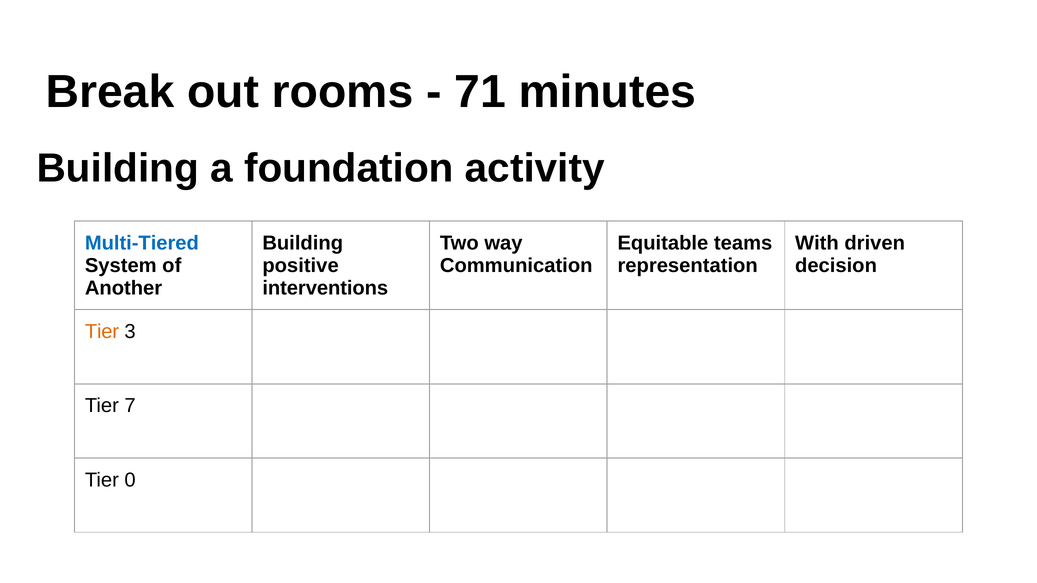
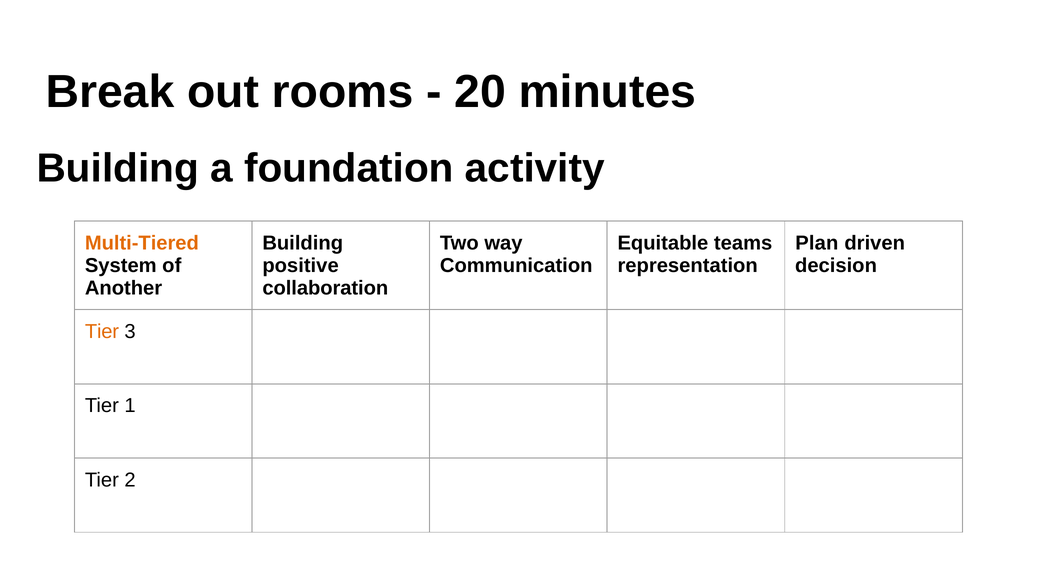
71: 71 -> 20
Multi-Tiered colour: blue -> orange
With: With -> Plan
interventions: interventions -> collaboration
7: 7 -> 1
0: 0 -> 2
